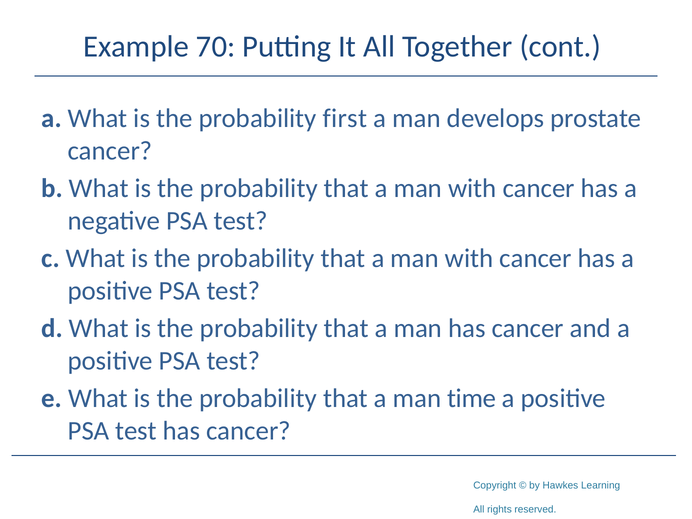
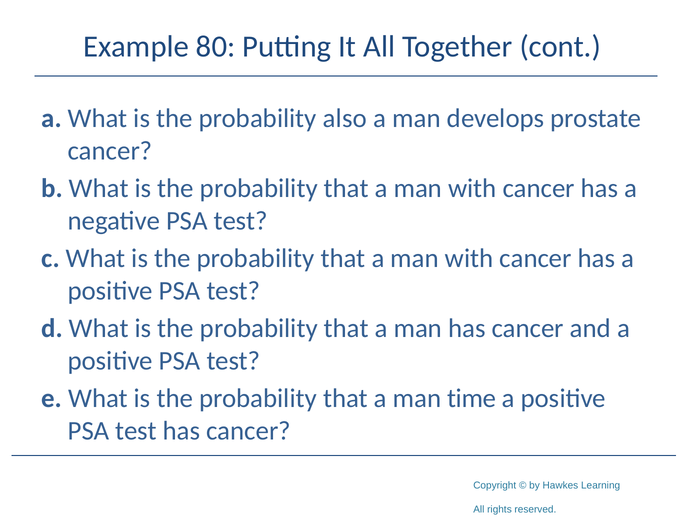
70: 70 -> 80
first: first -> also
